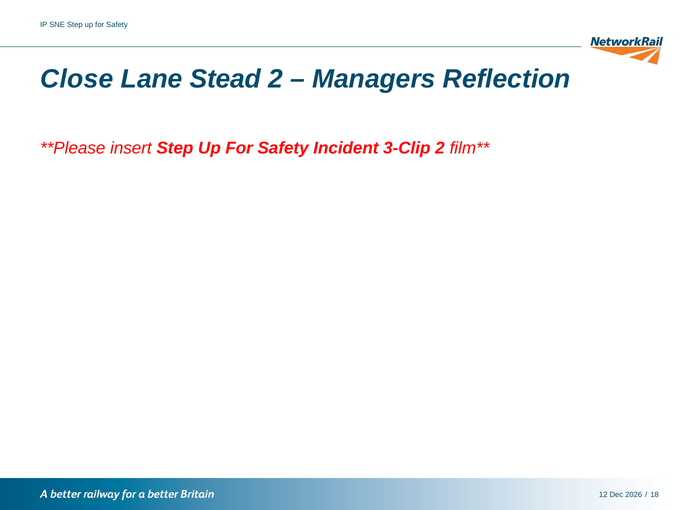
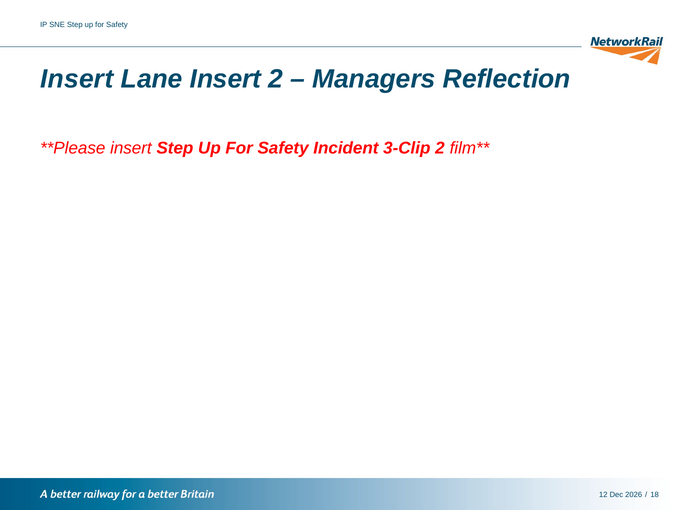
Close at (77, 79): Close -> Insert
Lane Stead: Stead -> Insert
